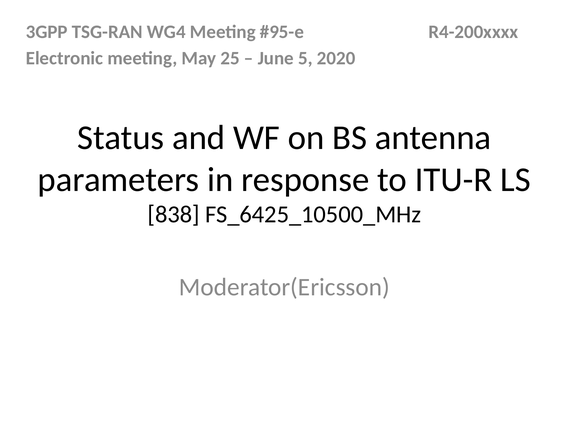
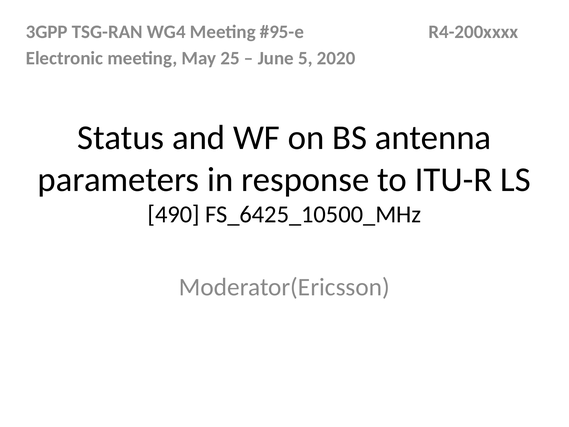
838: 838 -> 490
